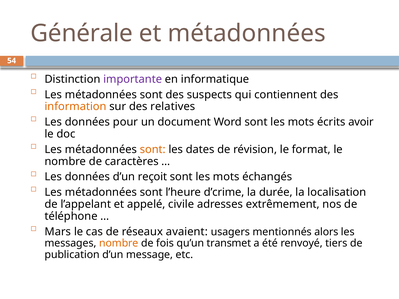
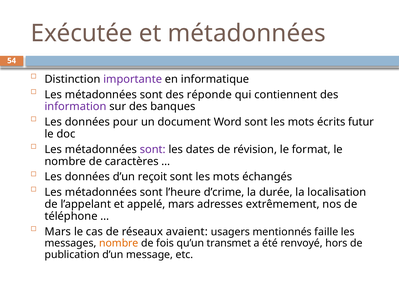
Générale: Générale -> Exécutée
suspects: suspects -> réponde
information colour: orange -> purple
relatives: relatives -> banques
avoir: avoir -> futur
sont at (153, 150) colour: orange -> purple
appelé civile: civile -> mars
alors: alors -> faille
tiers: tiers -> hors
